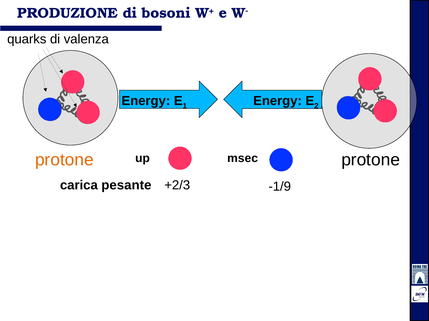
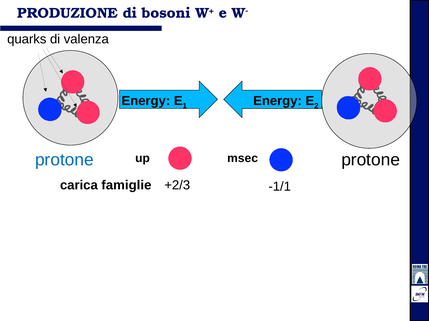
protone at (64, 160) colour: orange -> blue
pesante: pesante -> famiglie
-1/9: -1/9 -> -1/1
